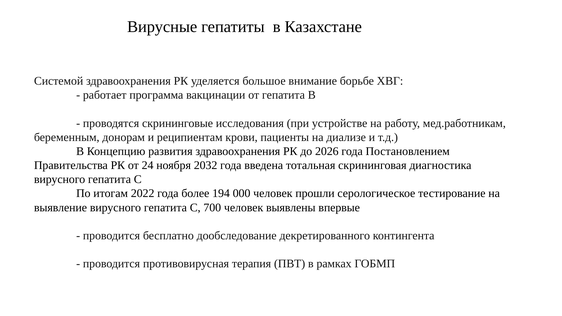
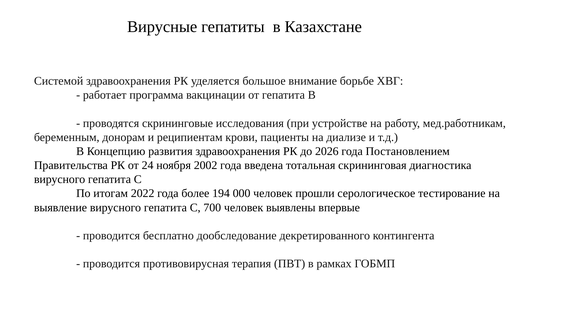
2032: 2032 -> 2002
